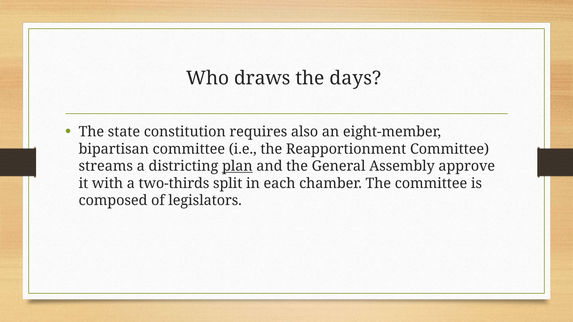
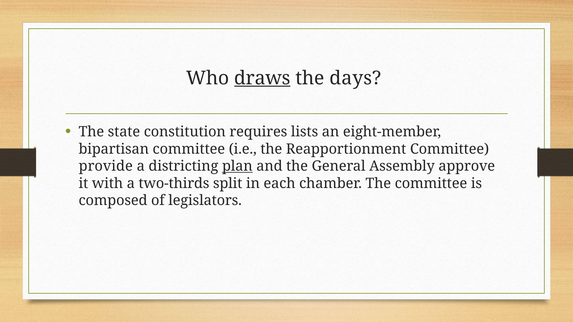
draws underline: none -> present
also: also -> lists
streams: streams -> provide
